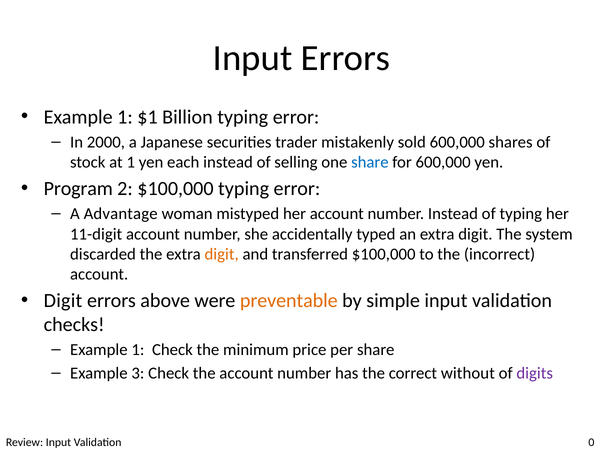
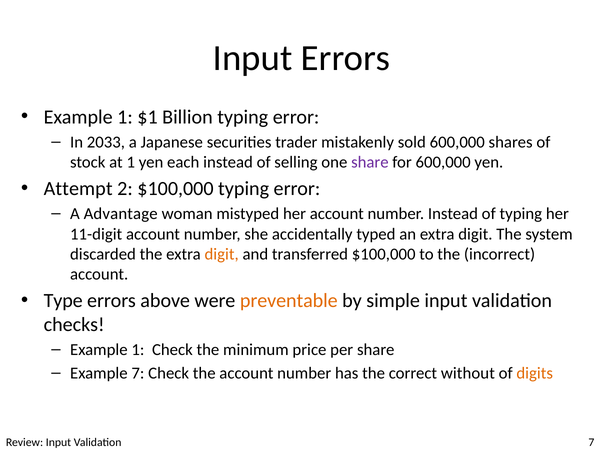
2000: 2000 -> 2033
share at (370, 162) colour: blue -> purple
Program: Program -> Attempt
Digit at (63, 301): Digit -> Type
Example 3: 3 -> 7
digits colour: purple -> orange
Validation 0: 0 -> 7
